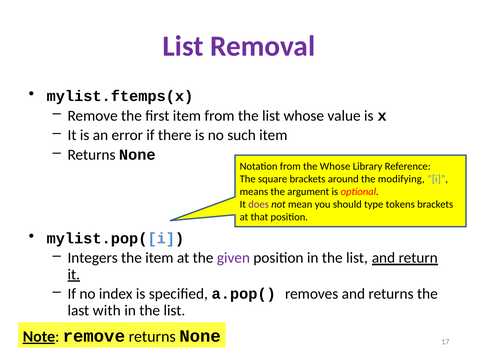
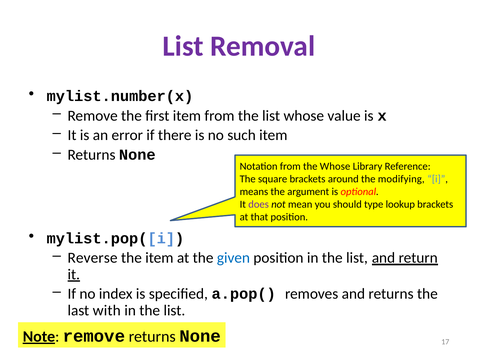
mylist.ftemps(x: mylist.ftemps(x -> mylist.number(x
tokens: tokens -> lookup
Integers: Integers -> Reverse
given colour: purple -> blue
